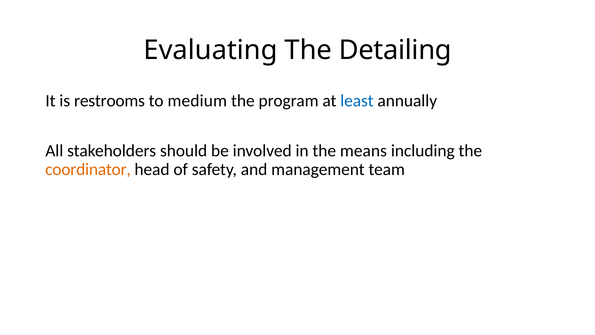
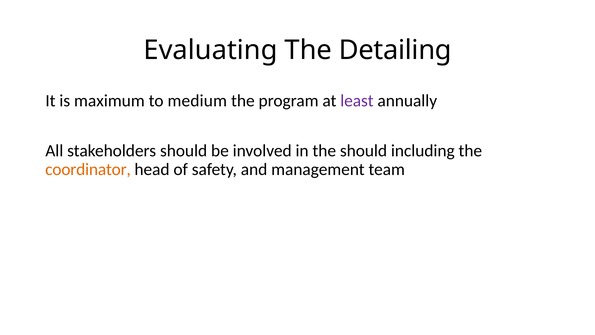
restrooms: restrooms -> maximum
least colour: blue -> purple
the means: means -> should
